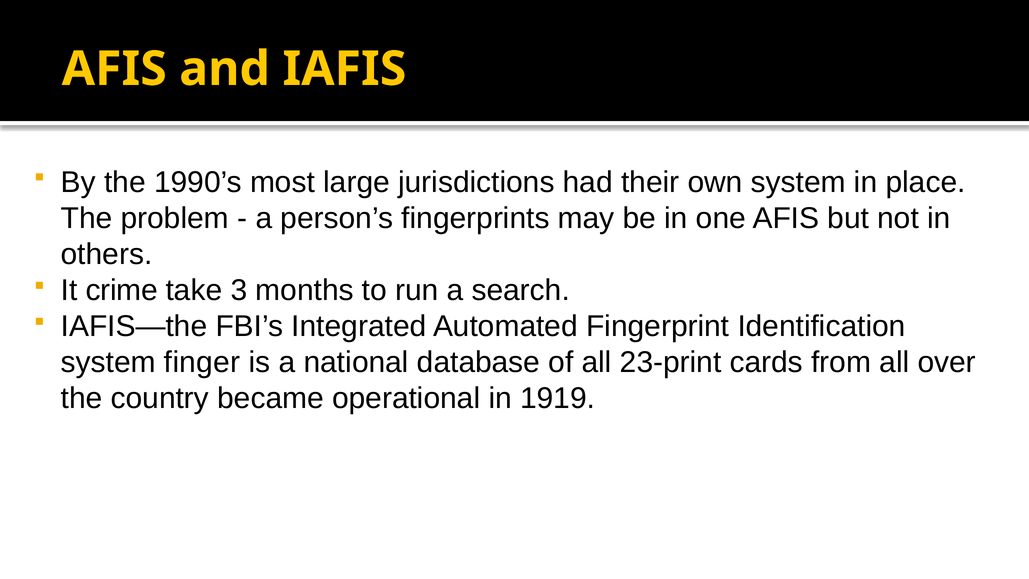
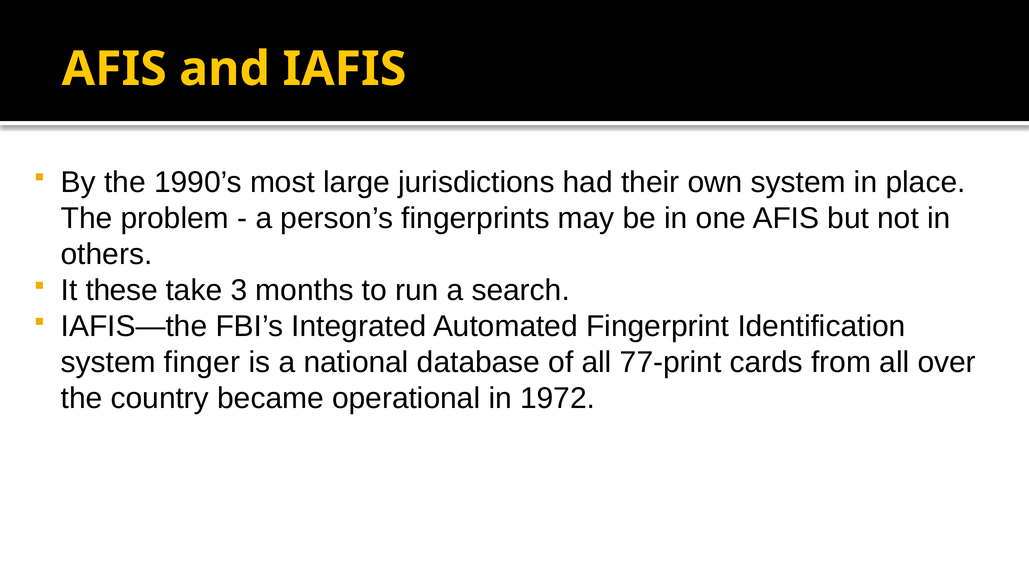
crime: crime -> these
23-print: 23-print -> 77-print
1919: 1919 -> 1972
